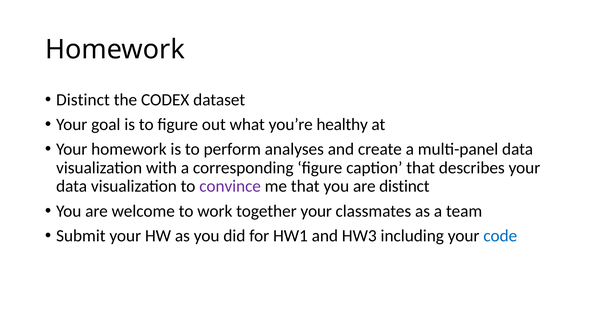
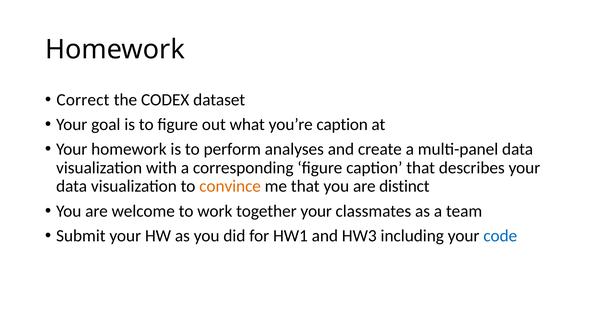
Distinct at (83, 100): Distinct -> Correct
you’re healthy: healthy -> caption
convince colour: purple -> orange
